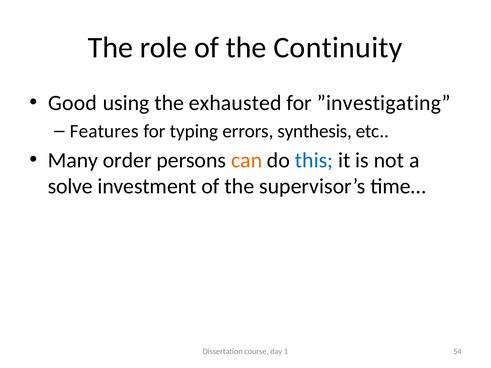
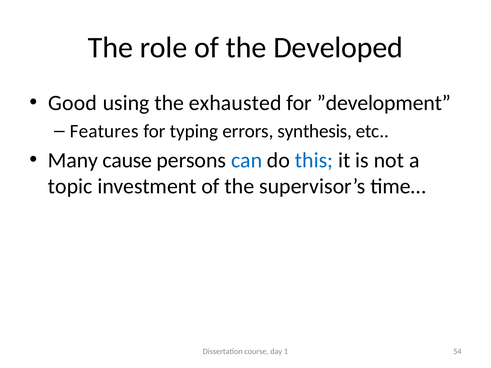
Continuity: Continuity -> Developed
”investigating: ”investigating -> ”development
order: order -> cause
can colour: orange -> blue
solve: solve -> topic
